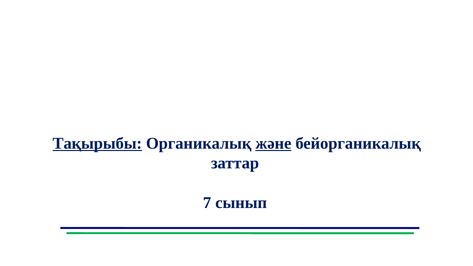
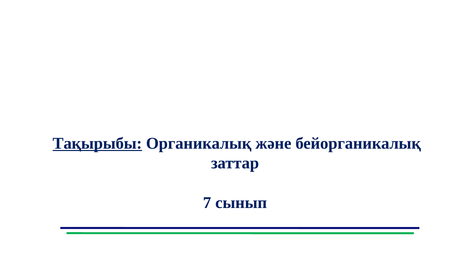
және underline: present -> none
